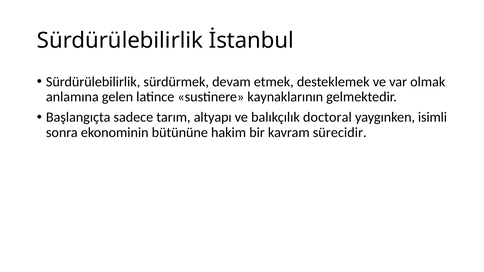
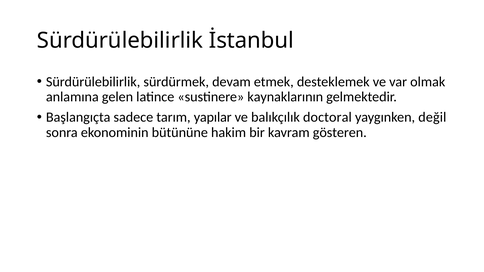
altyapı: altyapı -> yapılar
isimli: isimli -> değil
sürecidir: sürecidir -> gösteren
